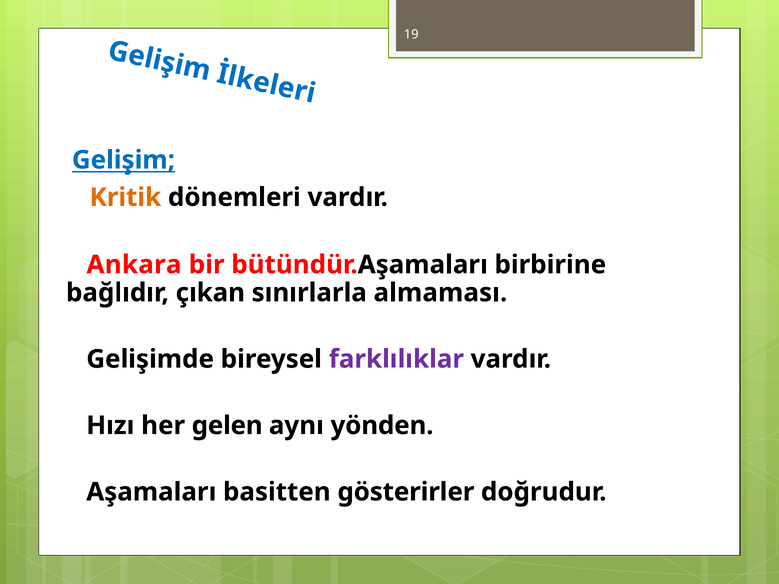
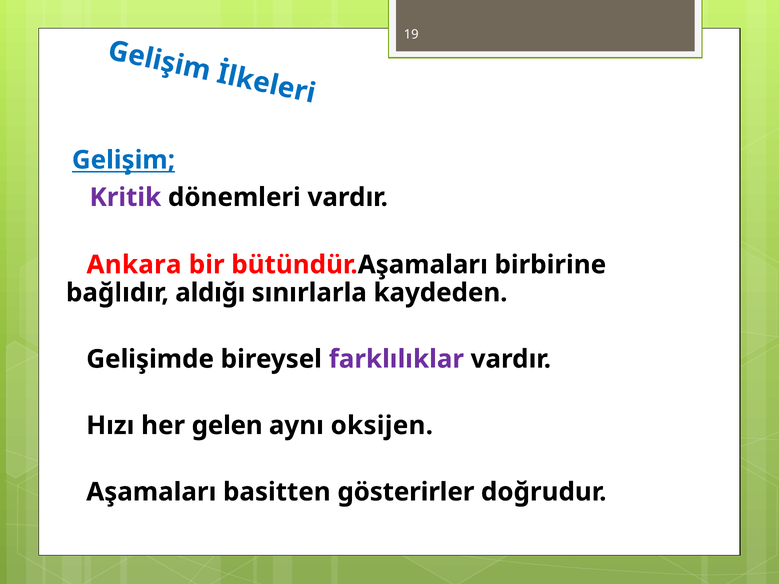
Kritik colour: orange -> purple
çıkan: çıkan -> aldığı
almaması: almaması -> kaydeden
yönden: yönden -> oksijen
